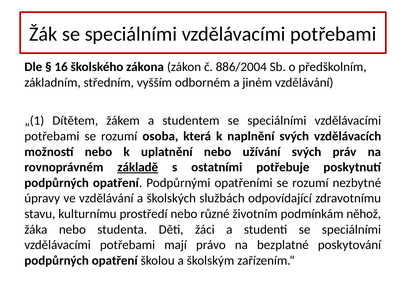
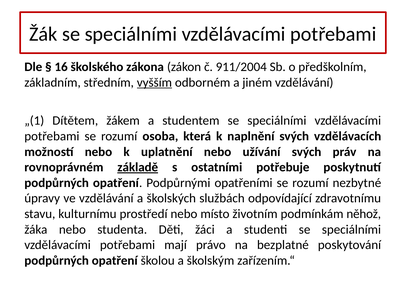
886/2004: 886/2004 -> 911/2004
vyšším underline: none -> present
různé: různé -> místo
